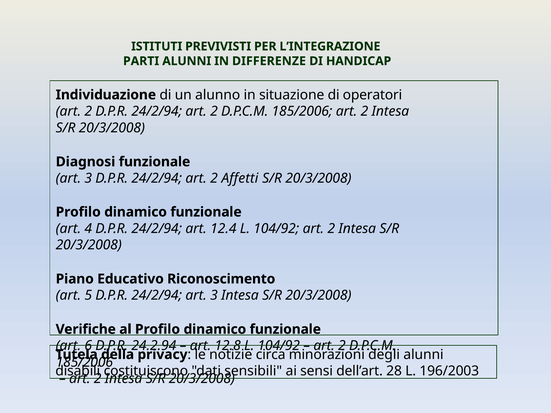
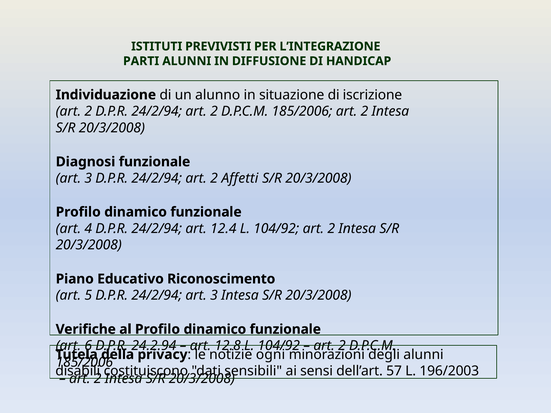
DIFFERENZE: DIFFERENZE -> DIFFUSIONE
operatori: operatori -> iscrizione
circa: circa -> ogni
28: 28 -> 57
